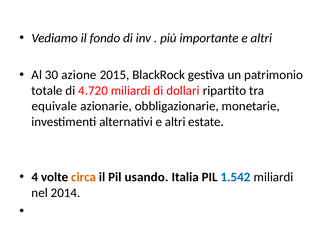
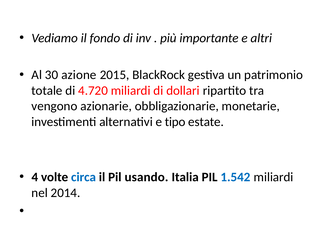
equivale: equivale -> vengono
alternativi e altri: altri -> tipo
circa colour: orange -> blue
